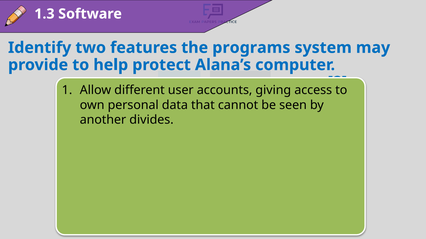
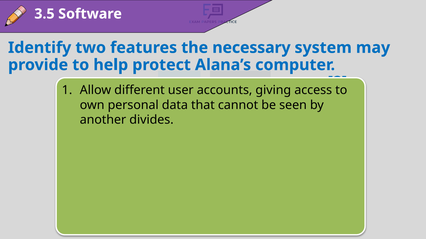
1.3: 1.3 -> 3.5
programs: programs -> necessary
